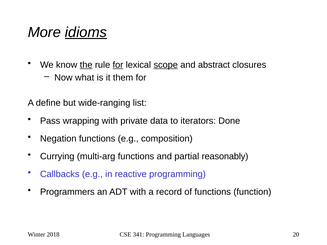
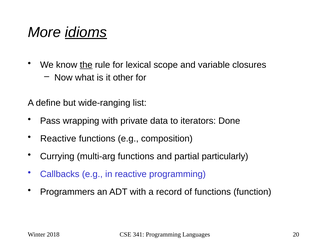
for at (118, 65) underline: present -> none
scope underline: present -> none
abstract: abstract -> variable
them: them -> other
Negation at (58, 139): Negation -> Reactive
reasonably: reasonably -> particularly
